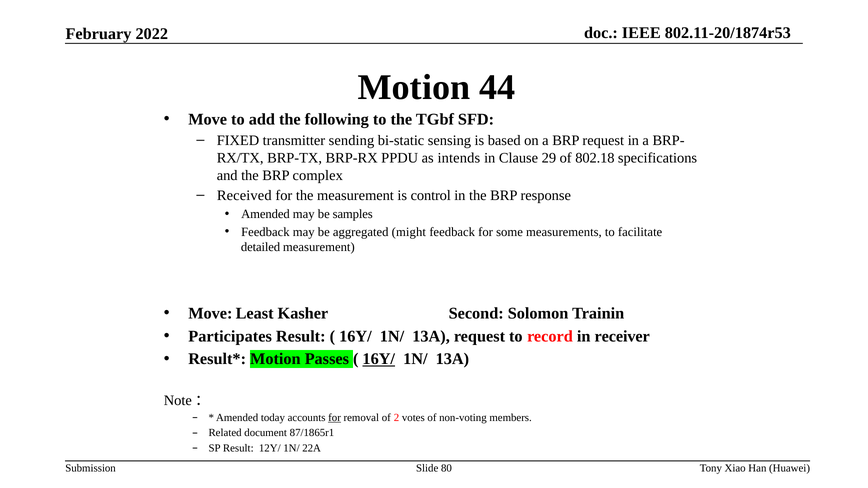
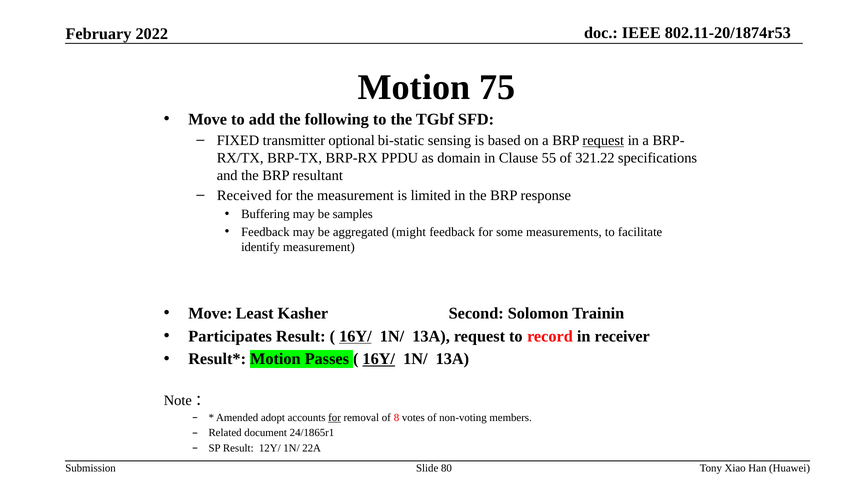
44: 44 -> 75
sending: sending -> optional
request at (603, 141) underline: none -> present
intends: intends -> domain
29: 29 -> 55
802.18: 802.18 -> 321.22
complex: complex -> resultant
control: control -> limited
Amended at (265, 214): Amended -> Buffering
detailed: detailed -> identify
16Y/ at (355, 336) underline: none -> present
today: today -> adopt
2: 2 -> 8
87/1865r1: 87/1865r1 -> 24/1865r1
